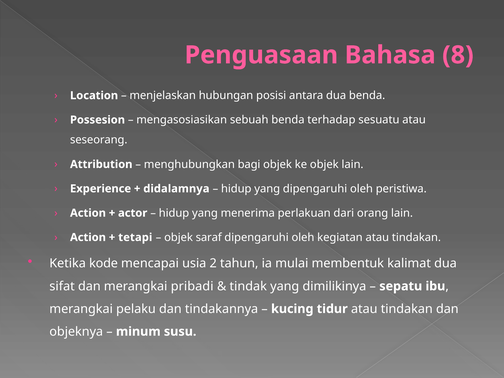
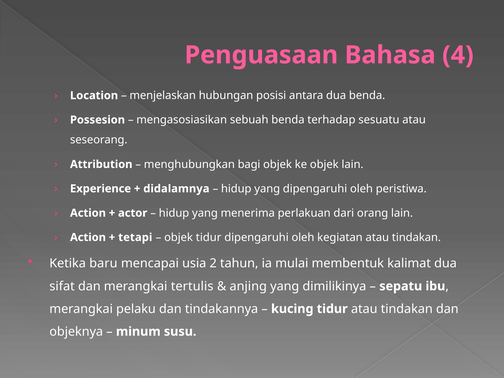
8: 8 -> 4
objek saraf: saraf -> tidur
kode: kode -> baru
pribadi: pribadi -> tertulis
tindak: tindak -> anjing
